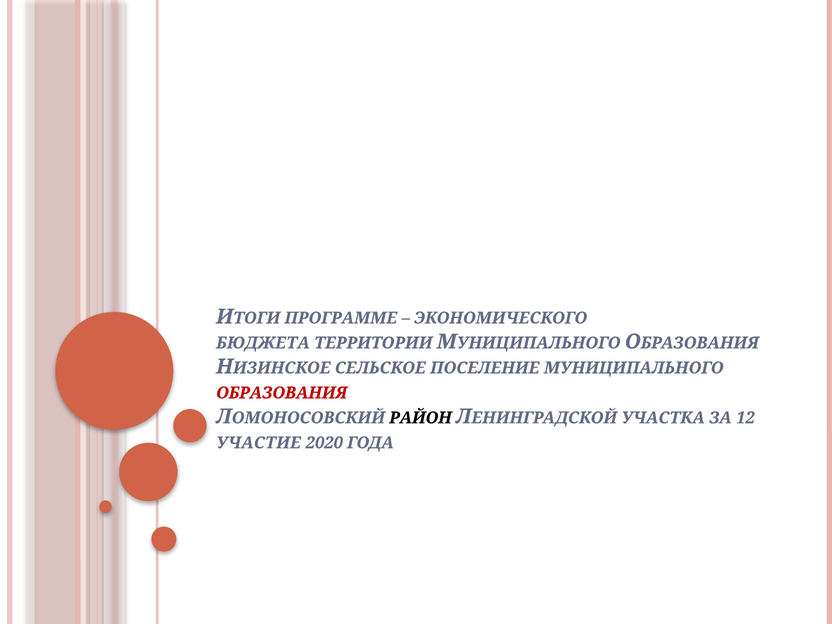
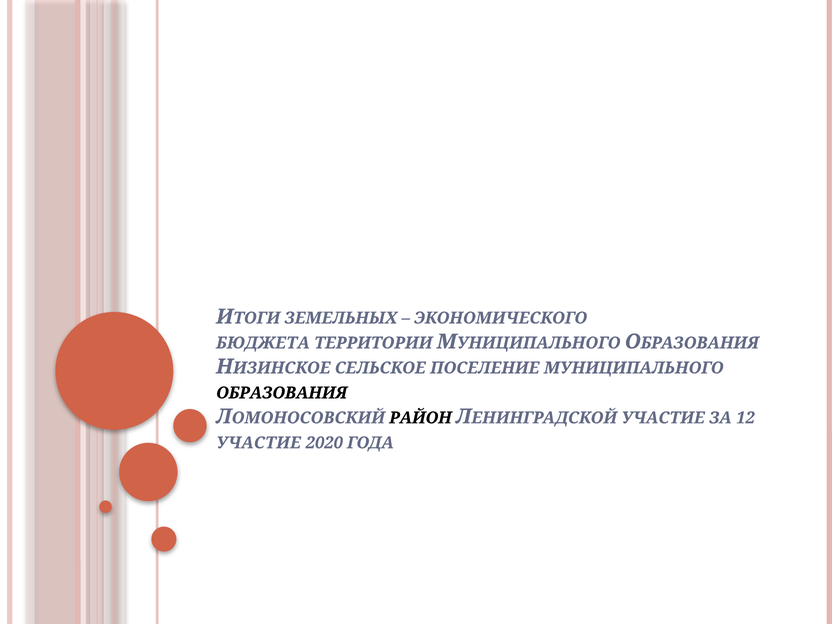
ПРОГРАММЕ: ПРОГРАММЕ -> ЗЕМЕЛЬНЫХ
ОБРАЗОВАНИЯ colour: red -> black
УЧАСТКА at (663, 418): УЧАСТКА -> УЧАСТИЕ
